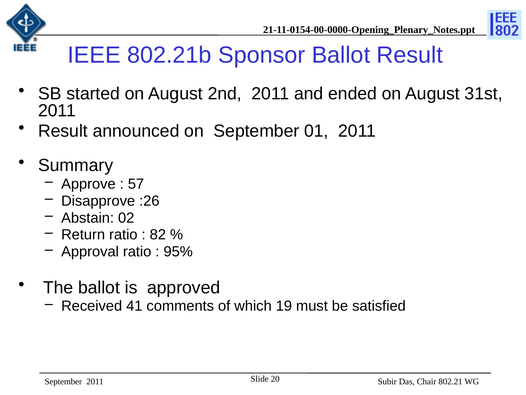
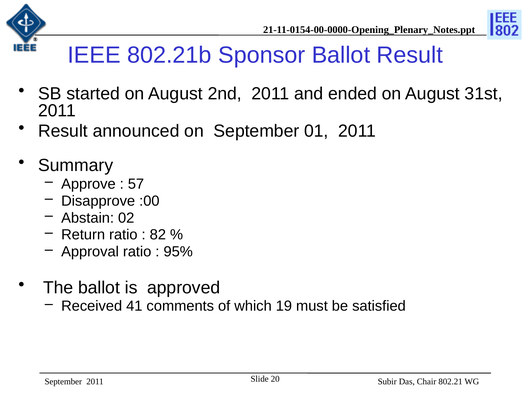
:26: :26 -> :00
